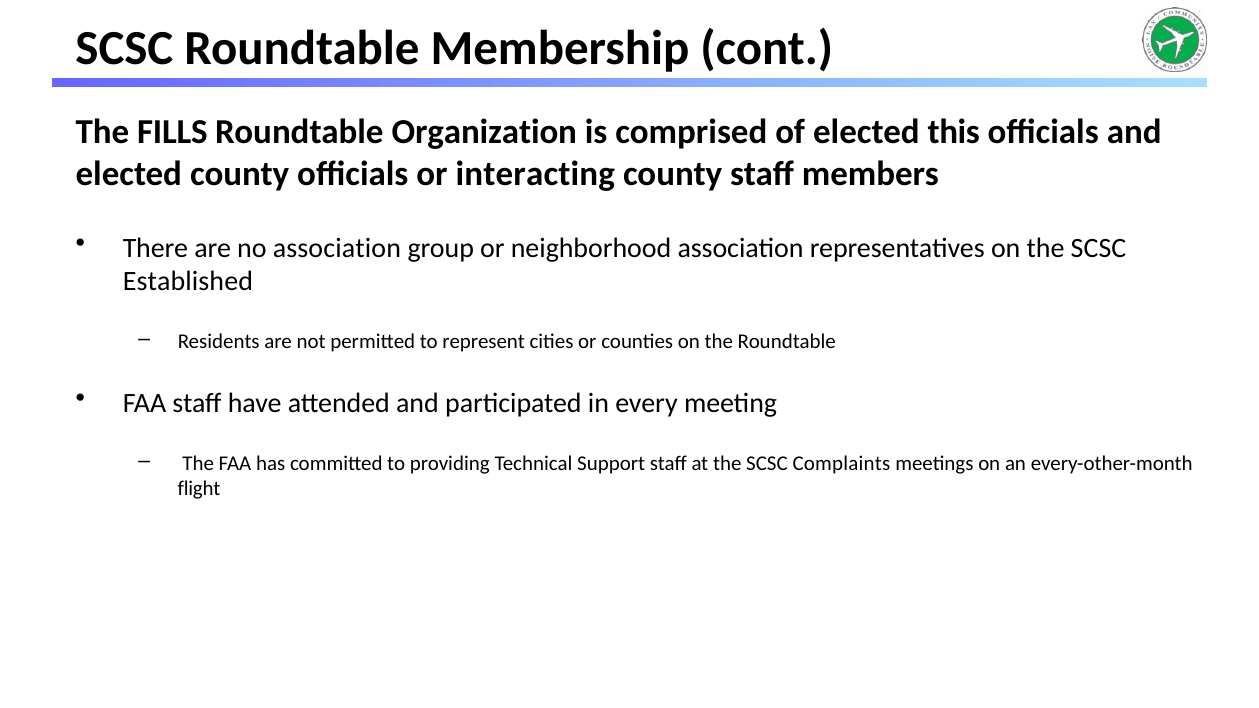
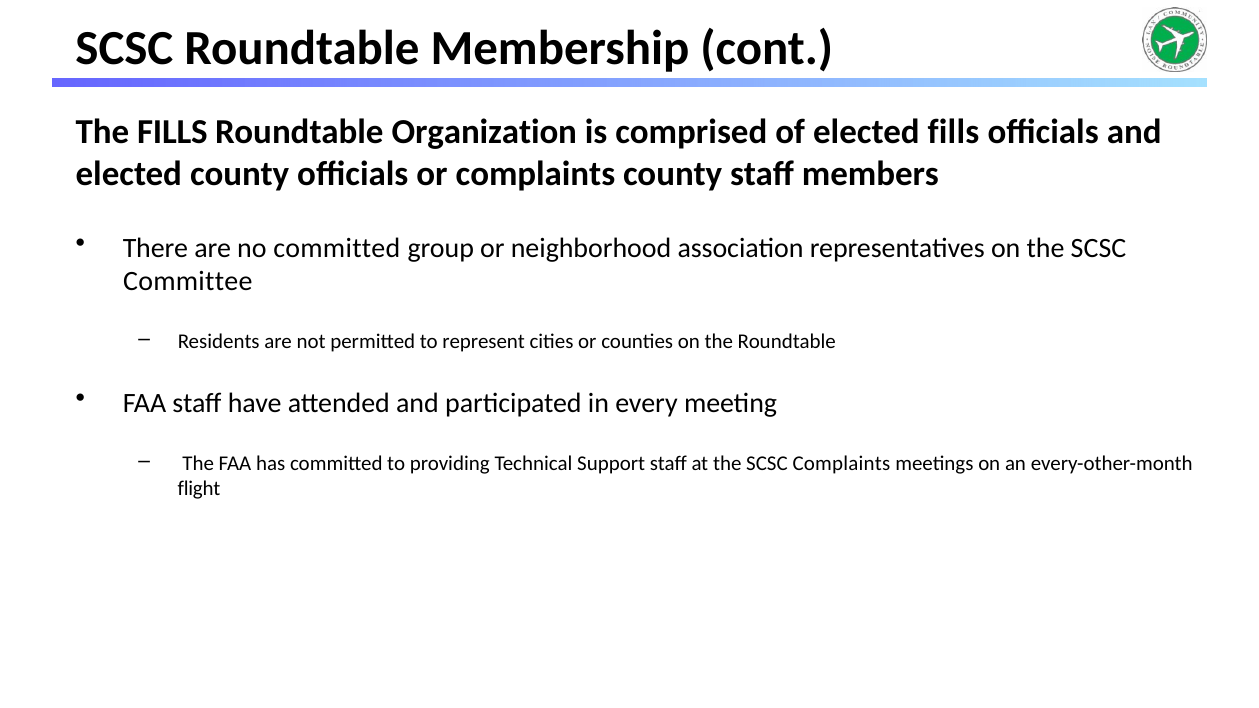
elected this: this -> fills
or interacting: interacting -> complaints
no association: association -> committed
Established: Established -> Committee
